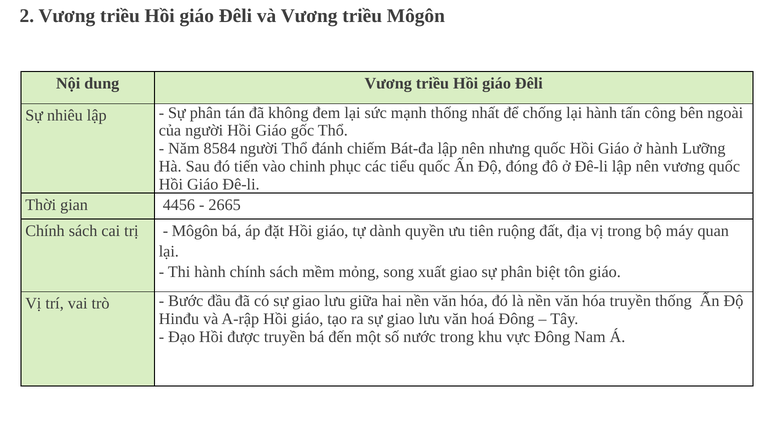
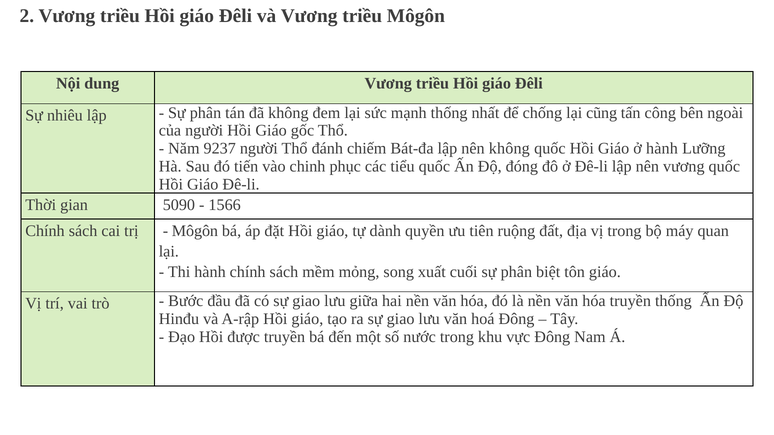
lại hành: hành -> cũng
8584: 8584 -> 9237
nên nhưng: nhưng -> không
4456: 4456 -> 5090
2665: 2665 -> 1566
xuất giao: giao -> cuối
